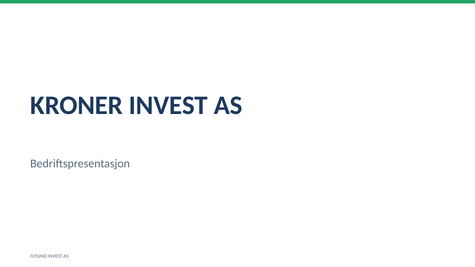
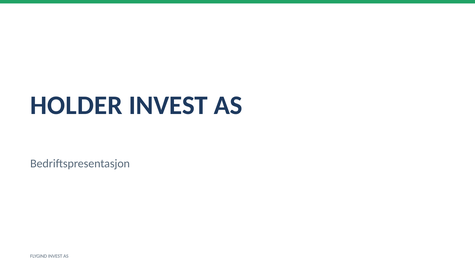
KRONER: KRONER -> HOLDER
